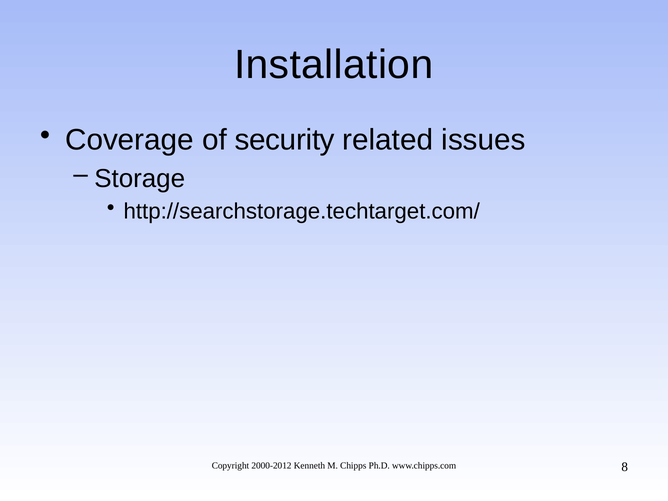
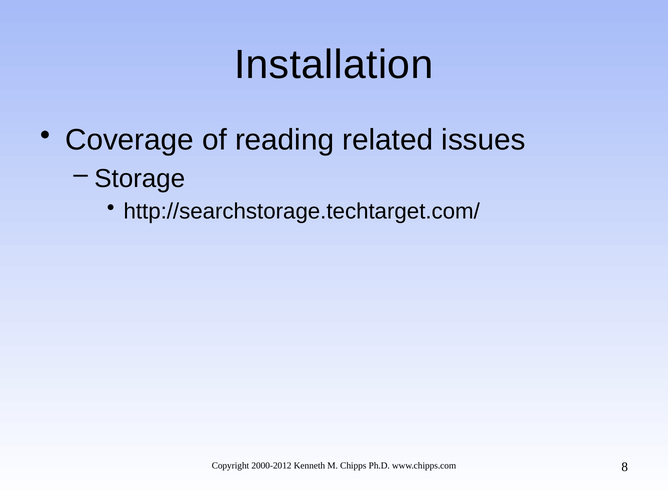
security: security -> reading
